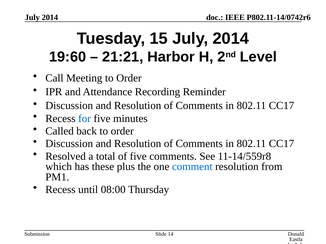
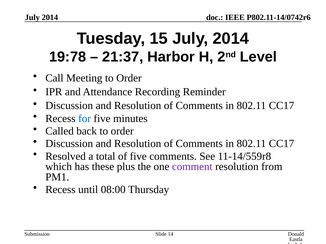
19:60: 19:60 -> 19:78
21:21: 21:21 -> 21:37
comment colour: blue -> purple
